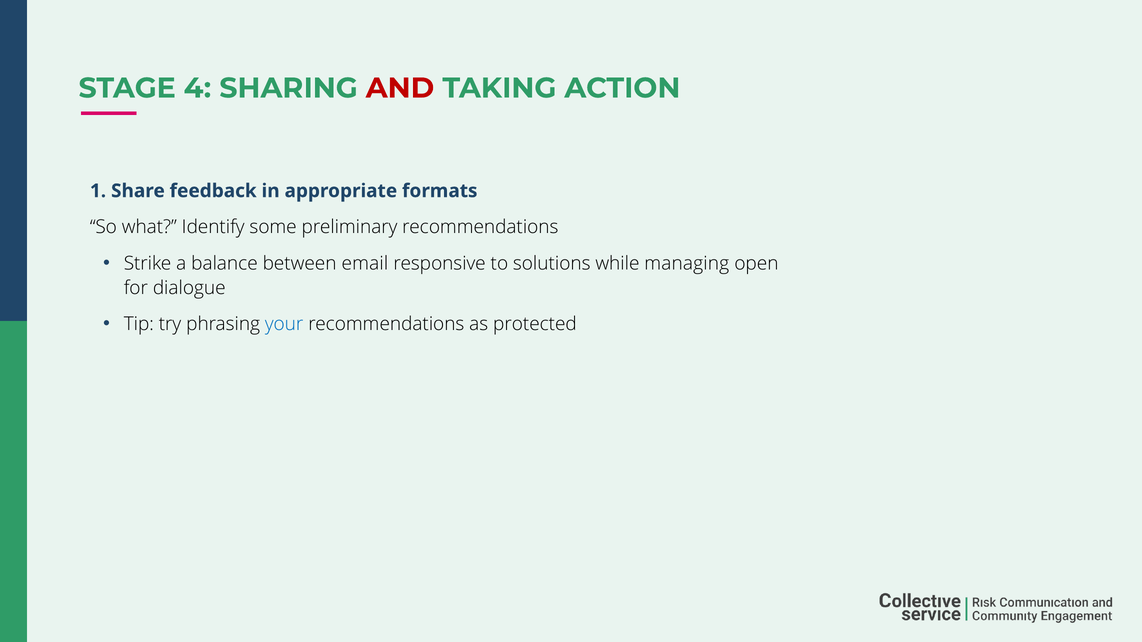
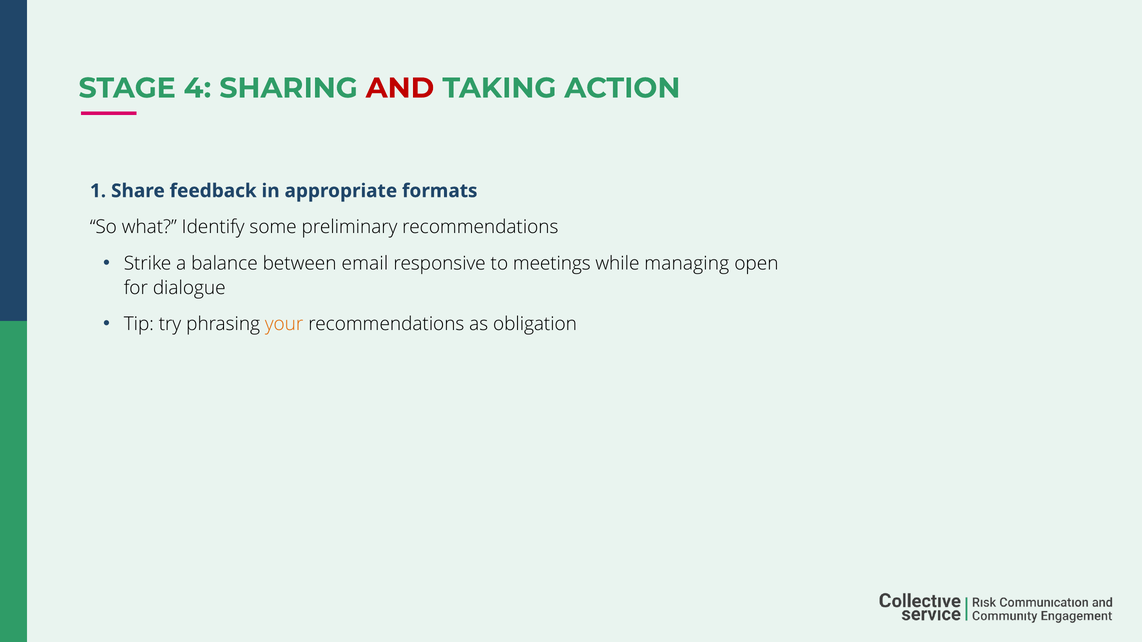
solutions: solutions -> meetings
your colour: blue -> orange
protected: protected -> obligation
